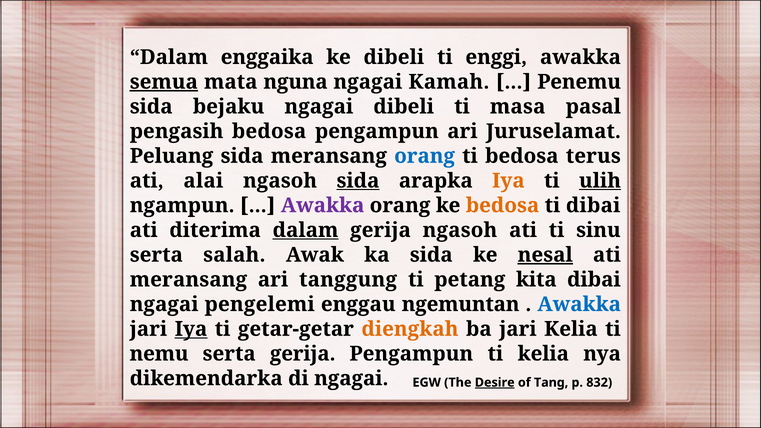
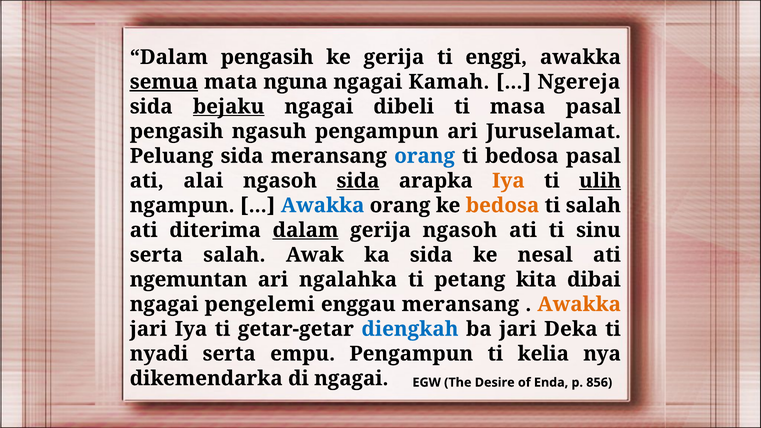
Dalam enggaika: enggaika -> pengasih
ke dibeli: dibeli -> gerija
Penemu: Penemu -> Ngereja
bejaku underline: none -> present
pengasih bedosa: bedosa -> ngasuh
bedosa terus: terus -> pasal
Awakka at (323, 205) colour: purple -> blue
ti dibai: dibai -> salah
nesal underline: present -> none
meransang at (188, 280): meransang -> ngemuntan
tanggung: tanggung -> ngalahka
enggau ngemuntan: ngemuntan -> meransang
Awakka at (579, 304) colour: blue -> orange
Iya at (191, 329) underline: present -> none
diengkah colour: orange -> blue
jari Kelia: Kelia -> Deka
nemu: nemu -> nyadi
serta gerija: gerija -> empu
Desire underline: present -> none
Tang: Tang -> Enda
832: 832 -> 856
